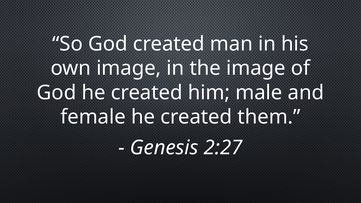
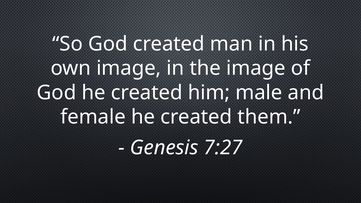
2:27: 2:27 -> 7:27
